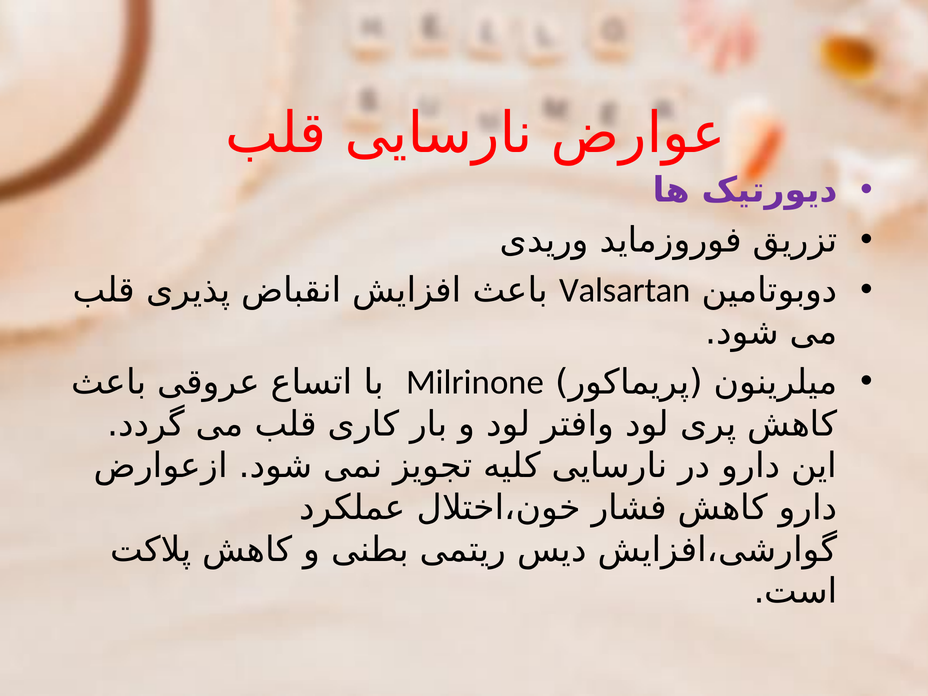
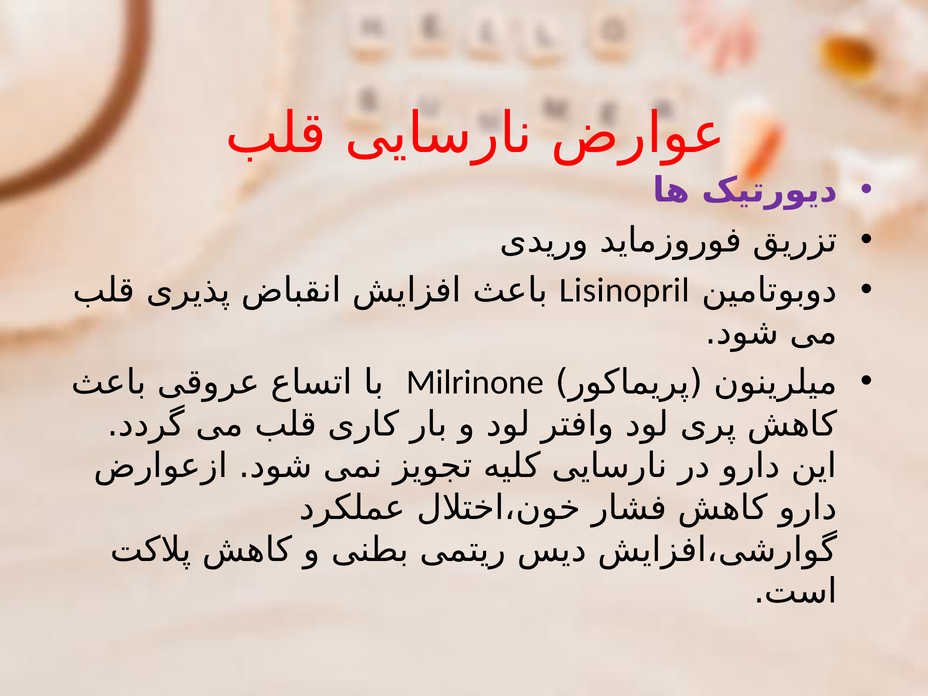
Valsartan: Valsartan -> Lisinopril
